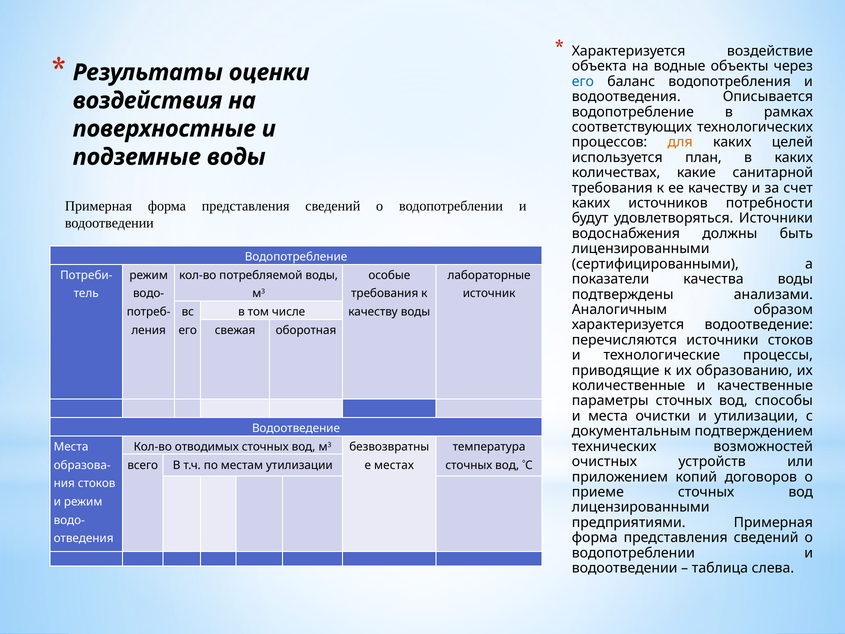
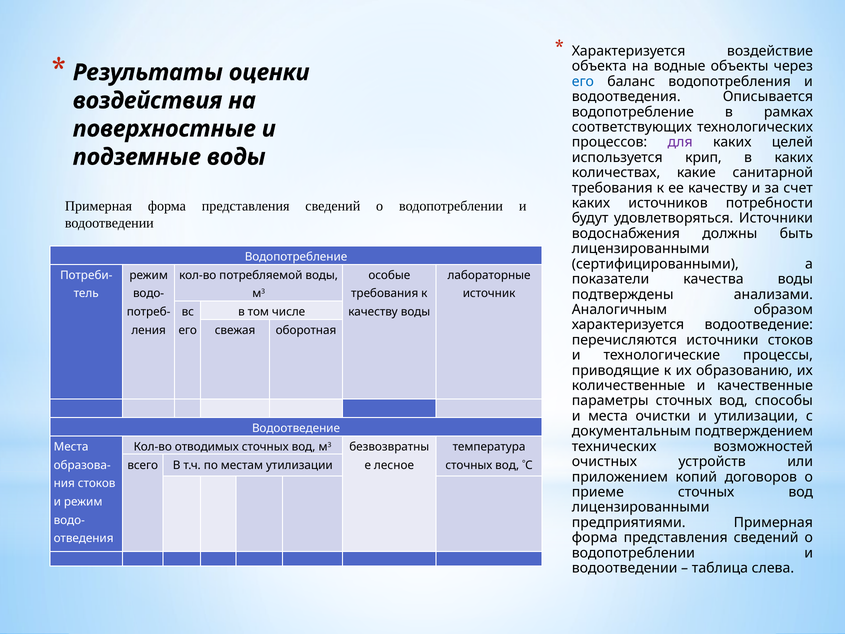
для colour: orange -> purple
план: план -> крип
местах: местах -> лесное
